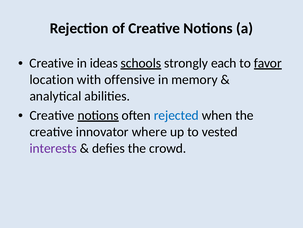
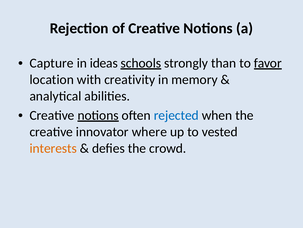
Creative at (52, 63): Creative -> Capture
each: each -> than
offensive: offensive -> creativity
interests colour: purple -> orange
